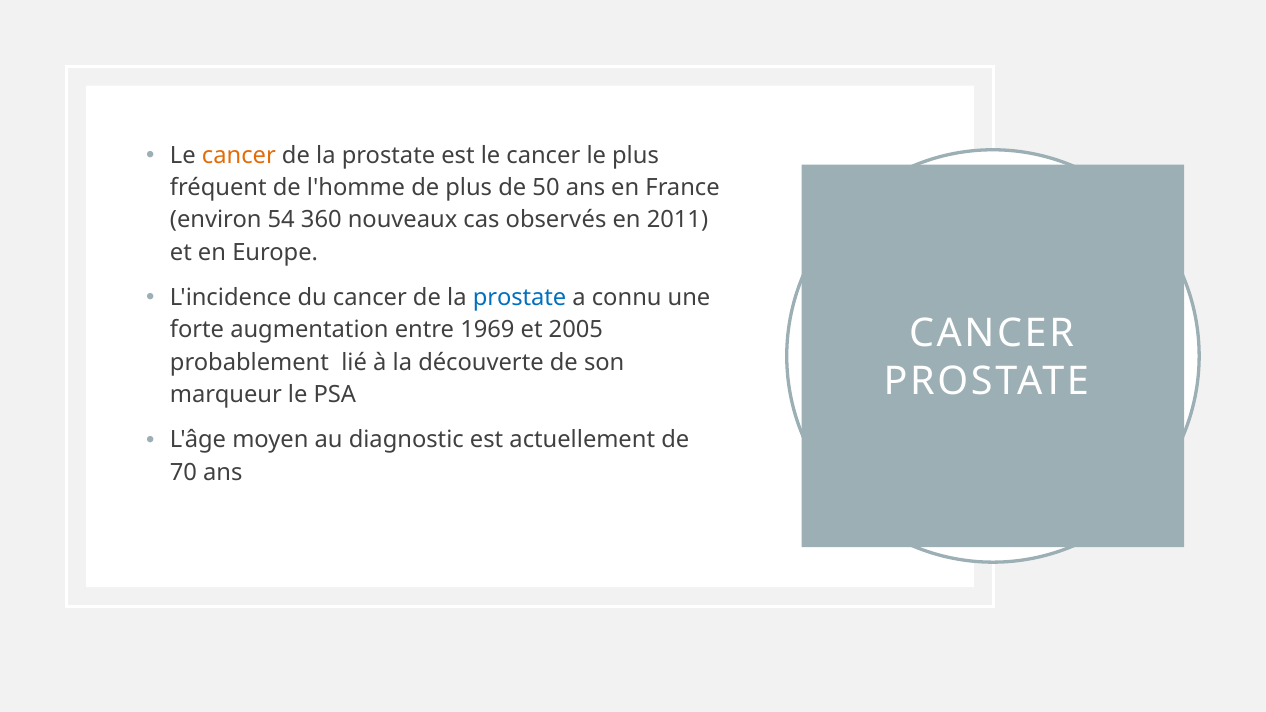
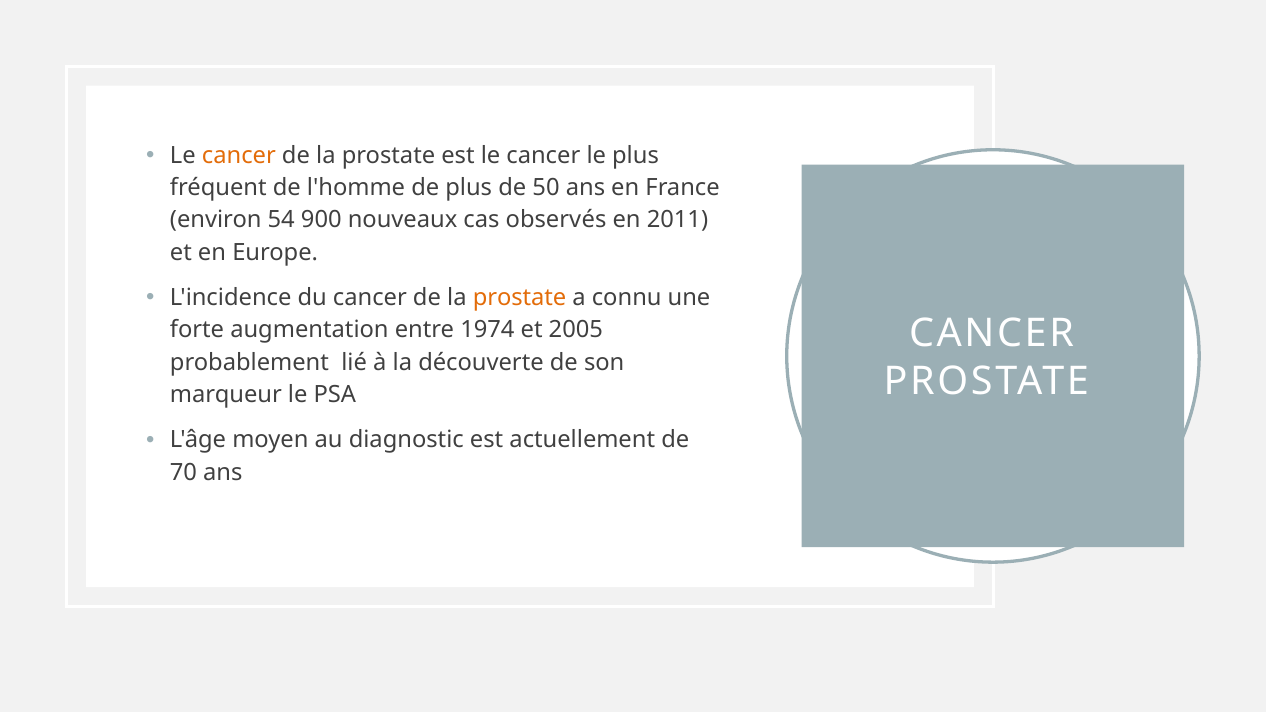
360: 360 -> 900
prostate at (520, 298) colour: blue -> orange
1969: 1969 -> 1974
